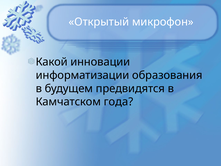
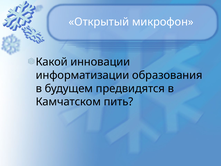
года: года -> пить
